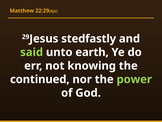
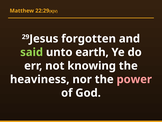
stedfastly: stedfastly -> forgotten
continued: continued -> heaviness
power colour: light green -> pink
